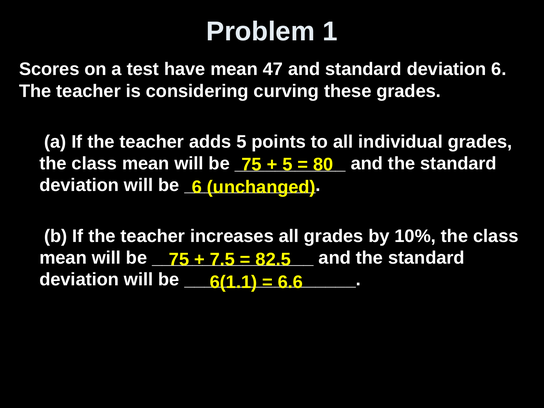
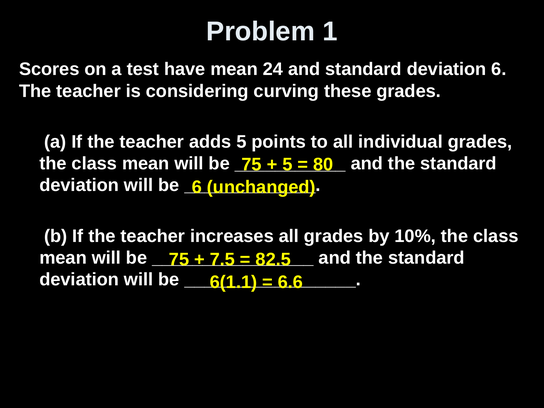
47: 47 -> 24
